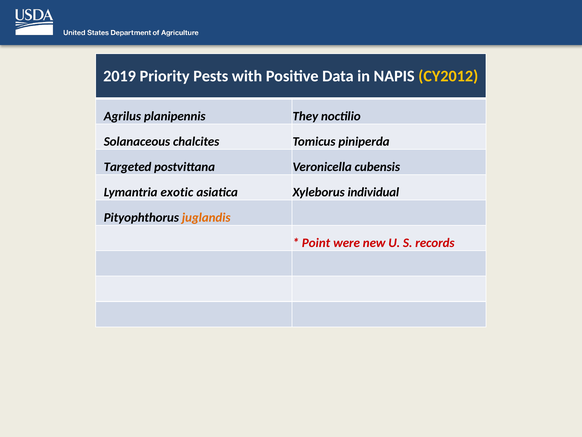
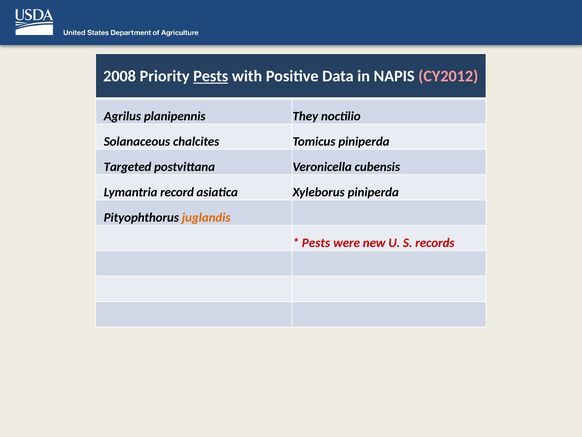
2019: 2019 -> 2008
Pests at (211, 76) underline: none -> present
CY2012 colour: yellow -> pink
exotic: exotic -> record
Xyleborus individual: individual -> piniperda
Point at (316, 243): Point -> Pests
